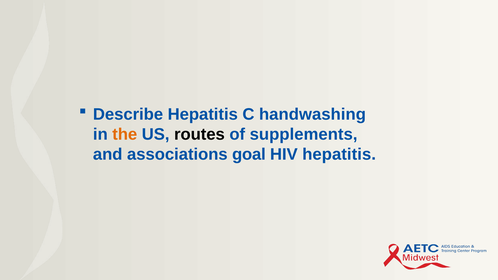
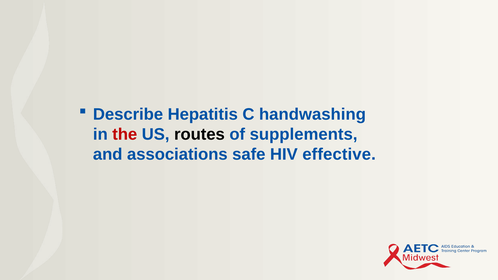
the colour: orange -> red
goal: goal -> safe
HIV hepatitis: hepatitis -> effective
